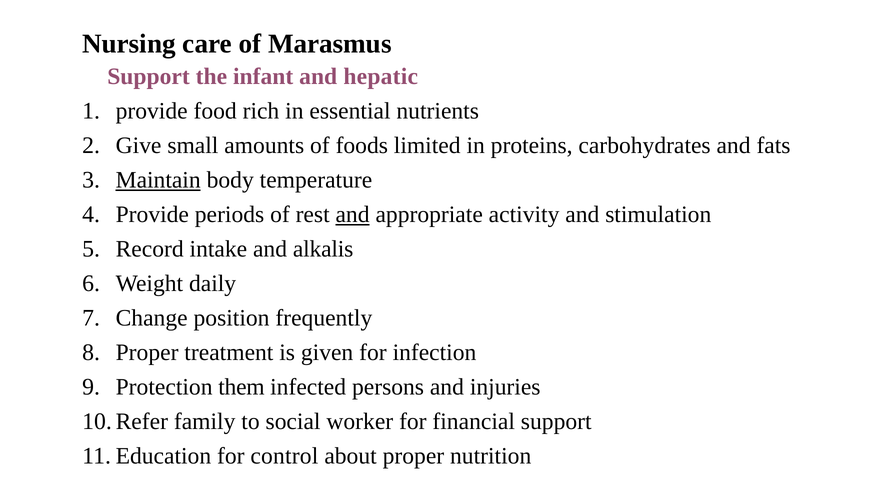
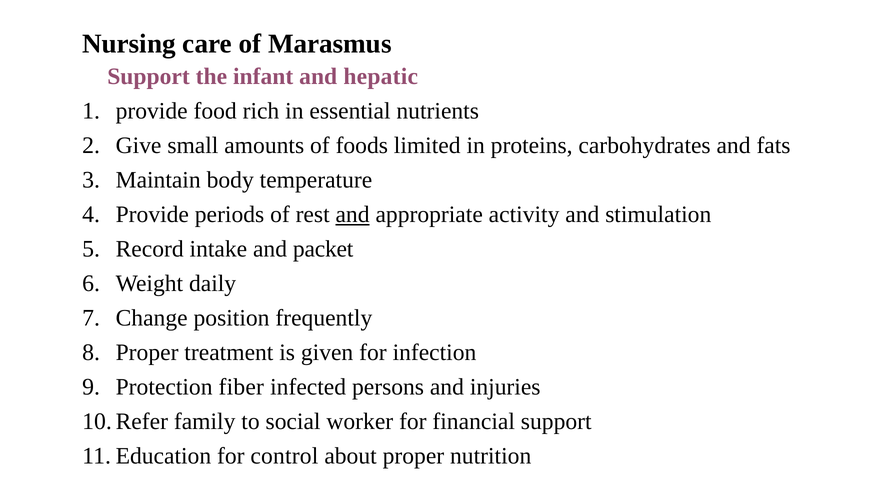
Maintain underline: present -> none
alkalis: alkalis -> packet
them: them -> fiber
